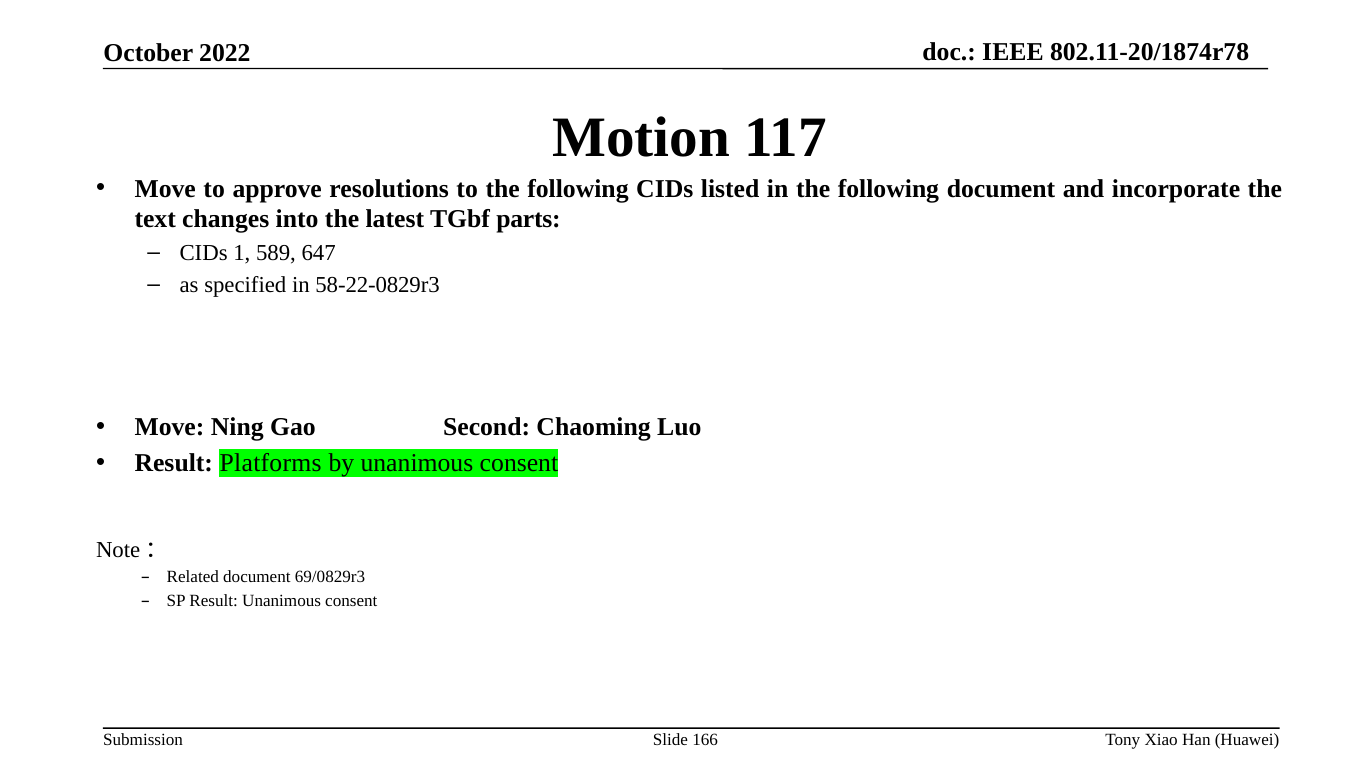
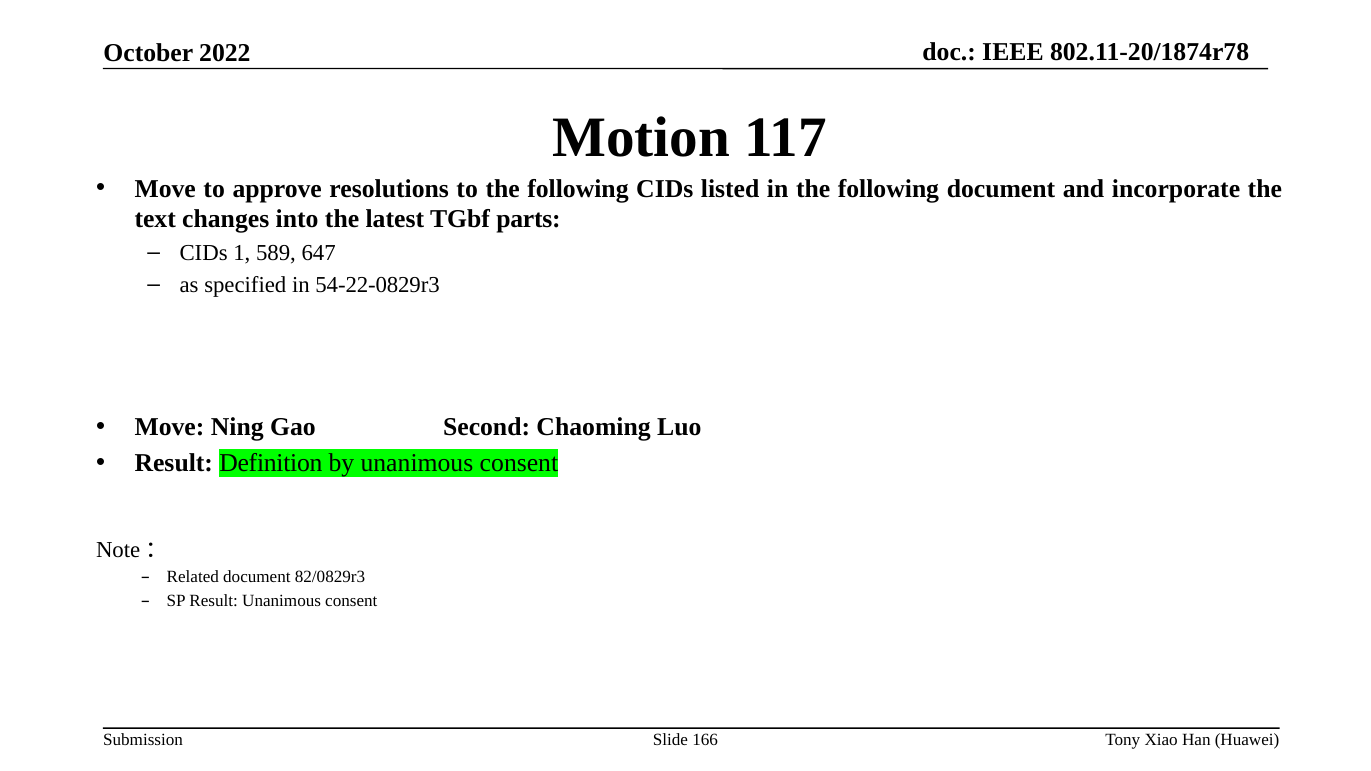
58-22-0829r3: 58-22-0829r3 -> 54-22-0829r3
Platforms: Platforms -> Definition
69/0829r3: 69/0829r3 -> 82/0829r3
